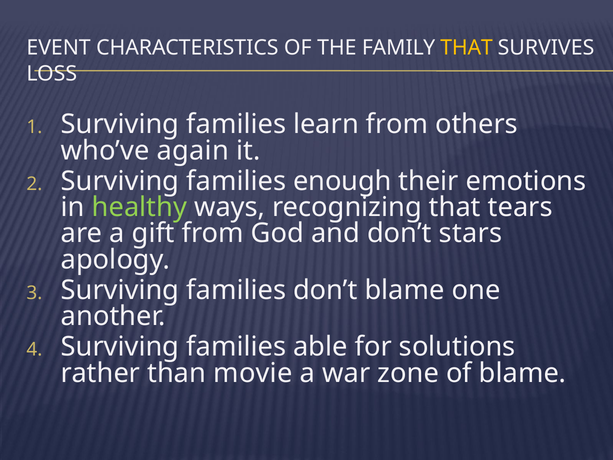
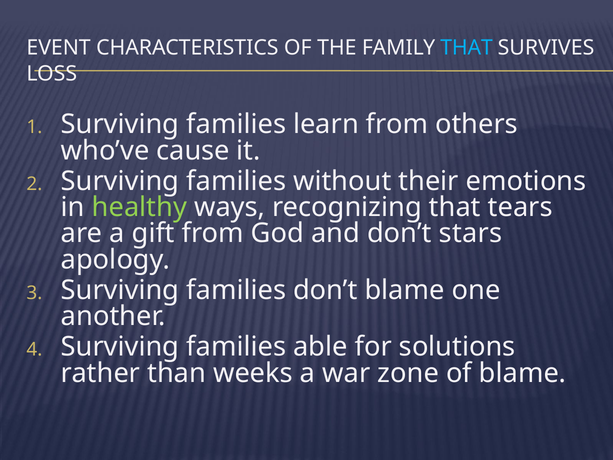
THAT at (467, 48) colour: yellow -> light blue
again: again -> cause
enough: enough -> without
movie: movie -> weeks
